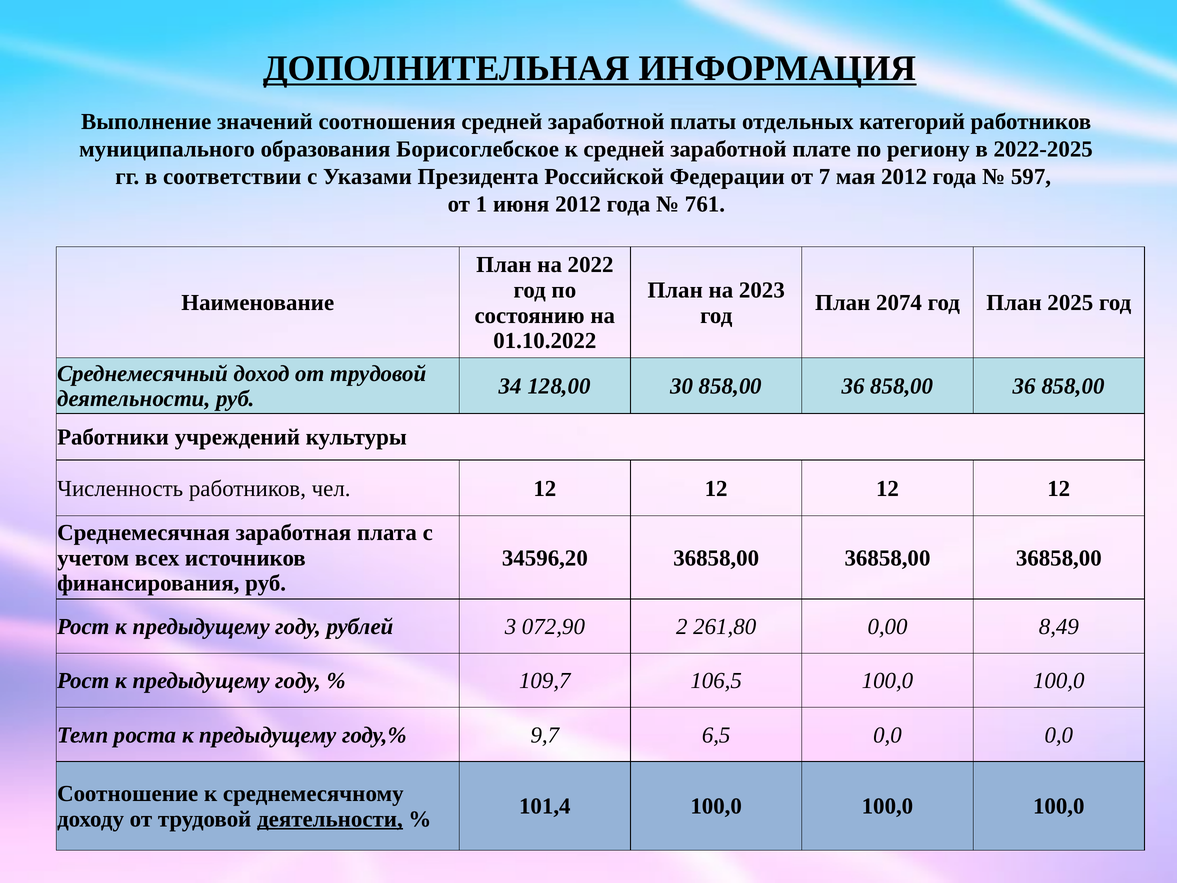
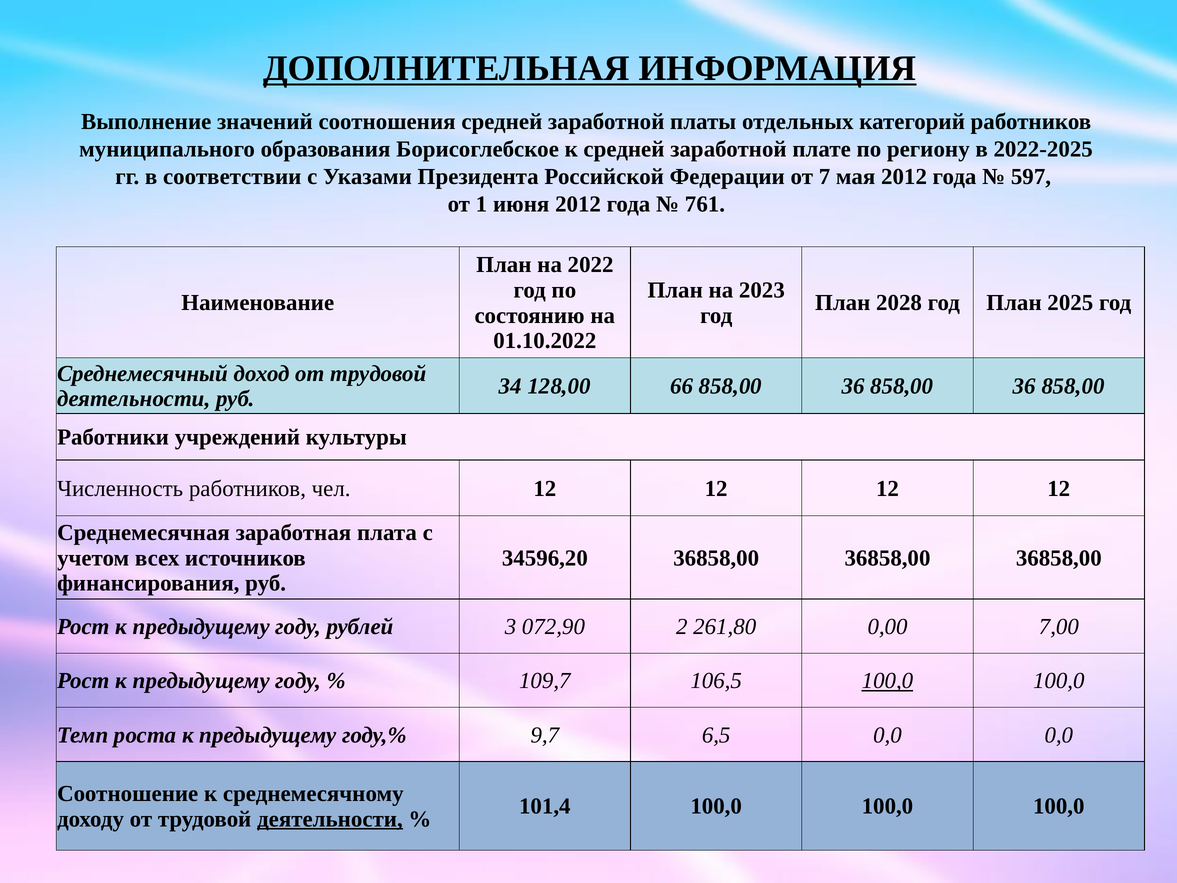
2074: 2074 -> 2028
30: 30 -> 66
8,49: 8,49 -> 7,00
100,0 at (887, 681) underline: none -> present
